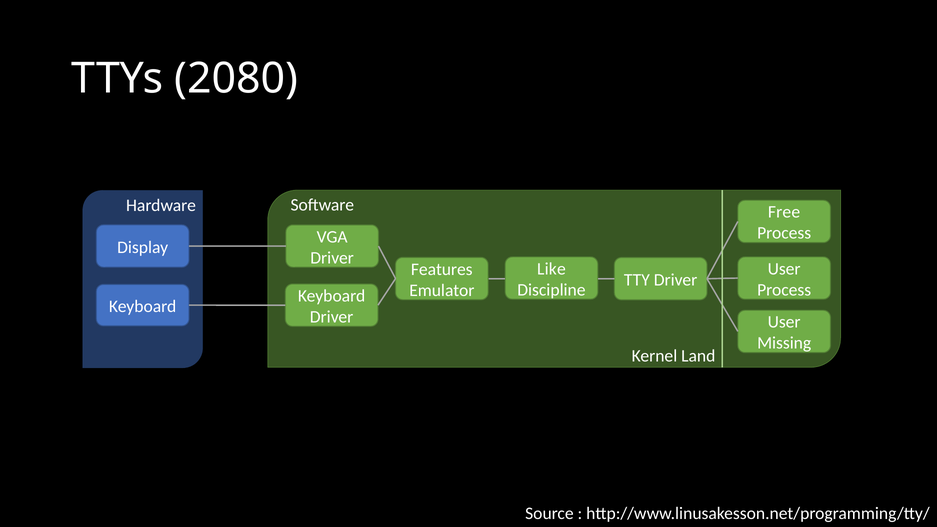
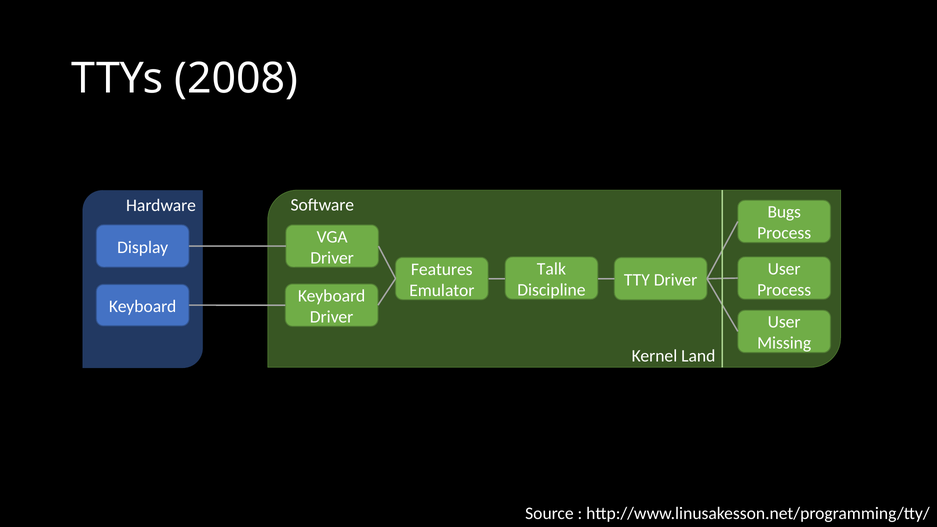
2080: 2080 -> 2008
Free: Free -> Bugs
Like: Like -> Talk
